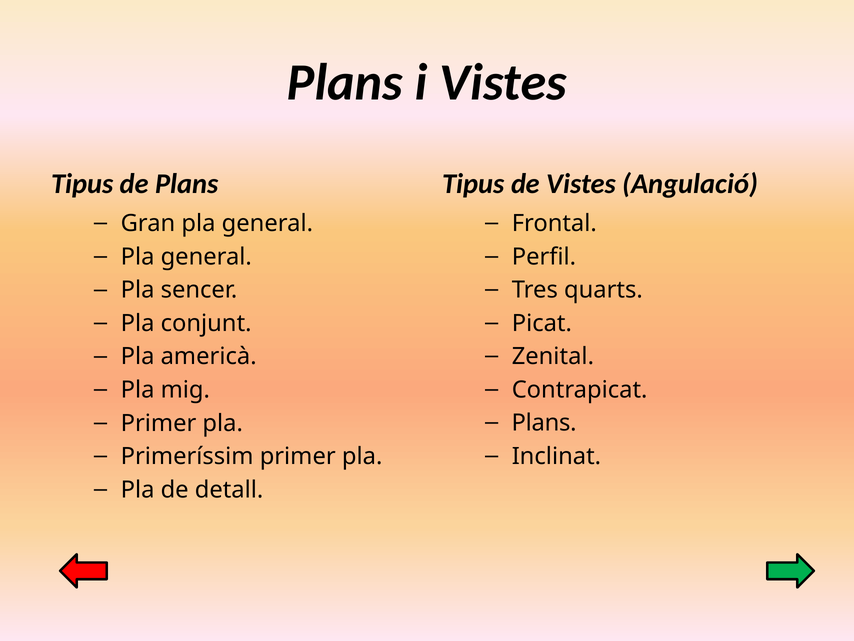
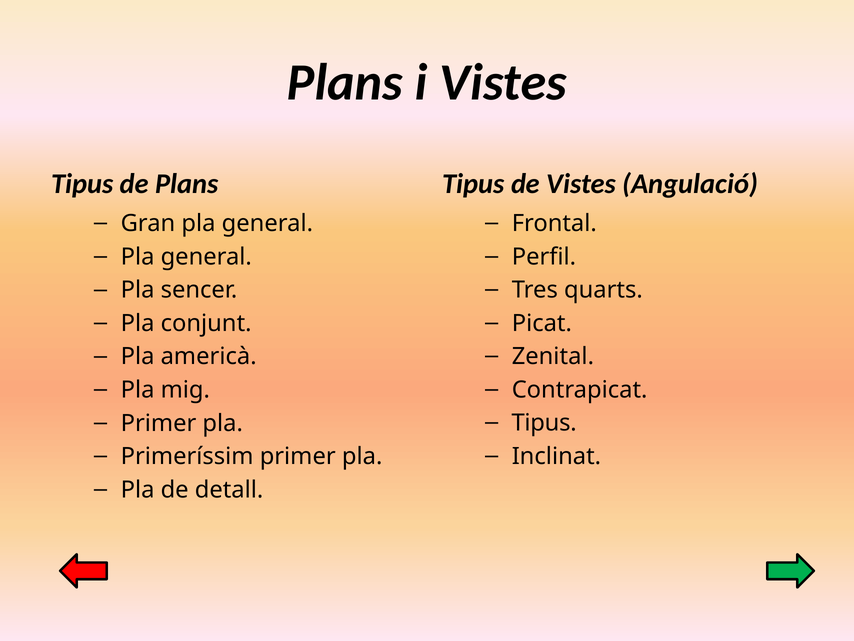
Plans at (544, 423): Plans -> Tipus
